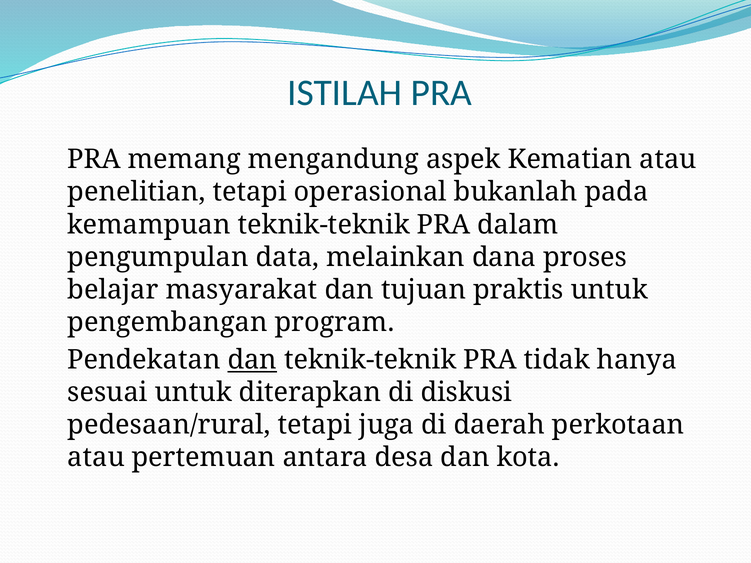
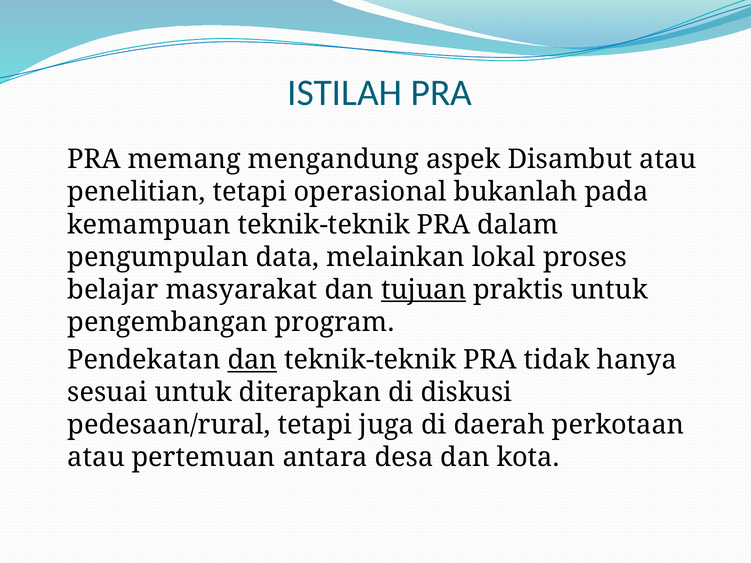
Kematian: Kematian -> Disambut
dana: dana -> lokal
tujuan underline: none -> present
